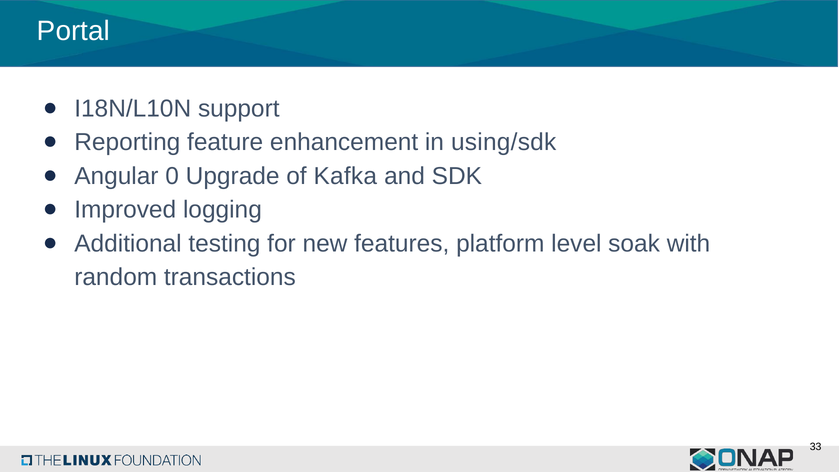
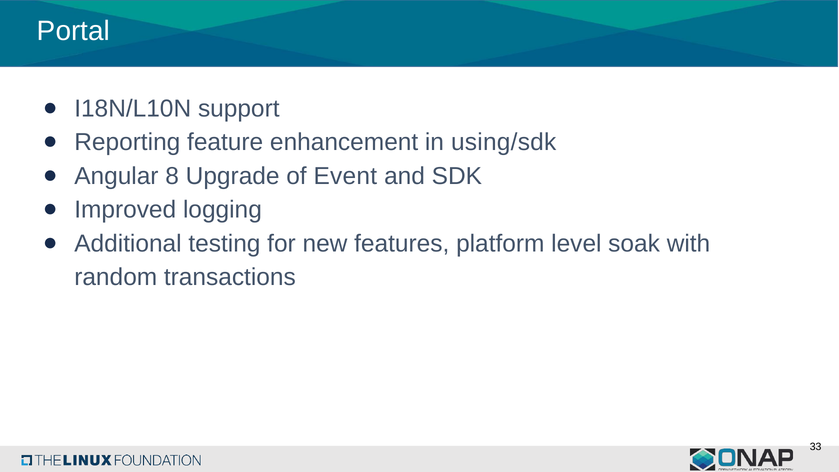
0: 0 -> 8
Kafka: Kafka -> Event
